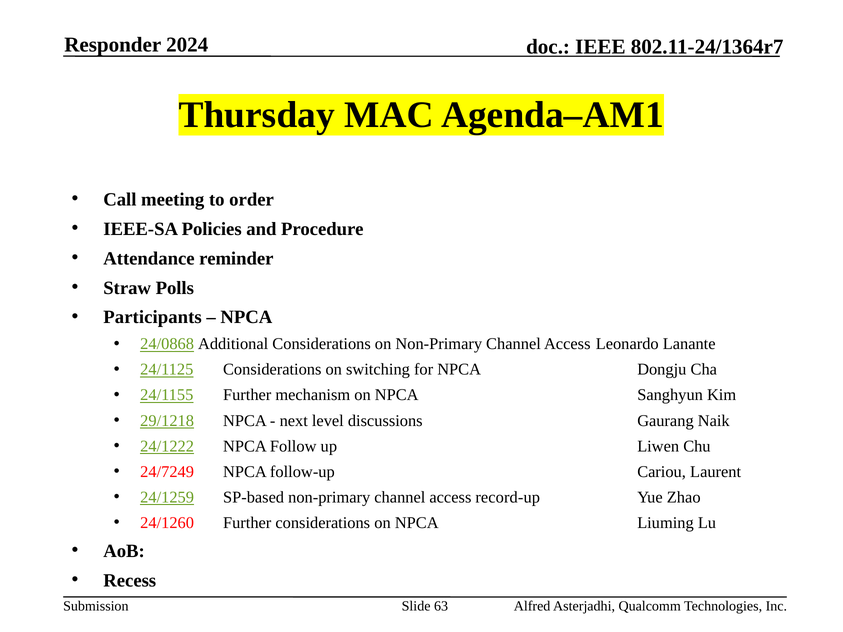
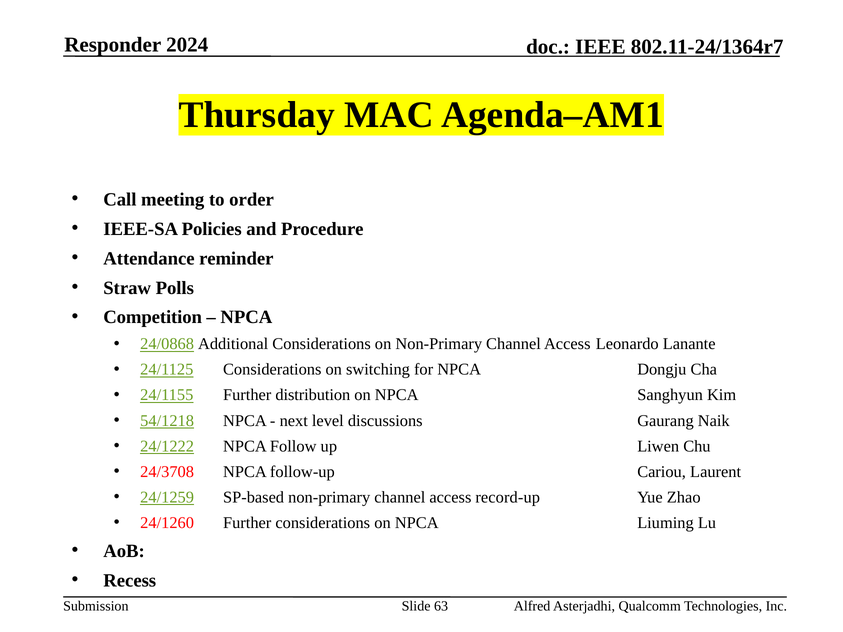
Participants: Participants -> Competition
mechanism: mechanism -> distribution
29/1218: 29/1218 -> 54/1218
24/7249: 24/7249 -> 24/3708
